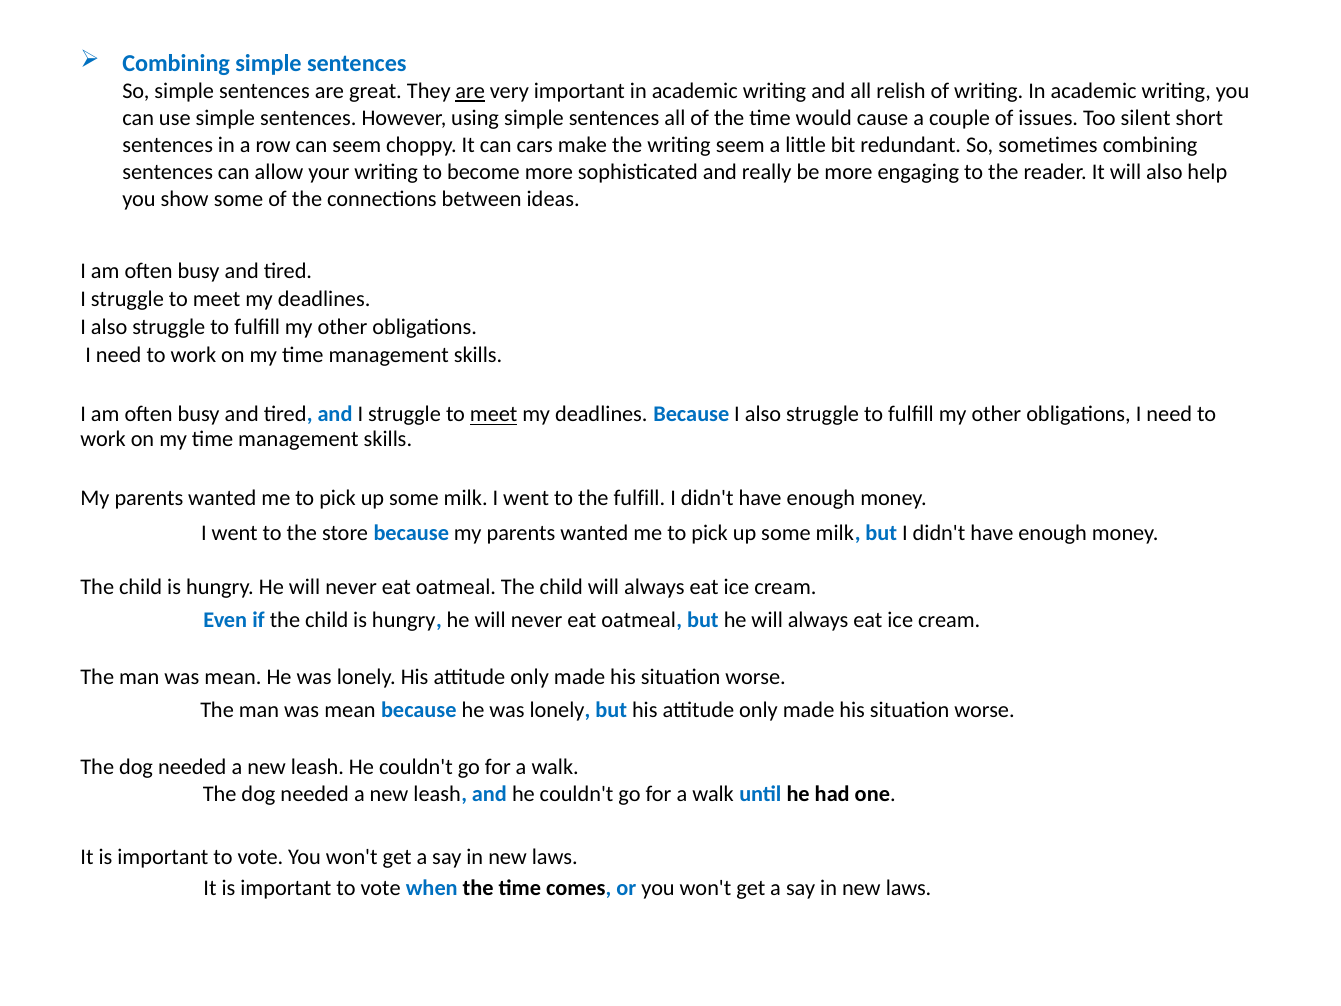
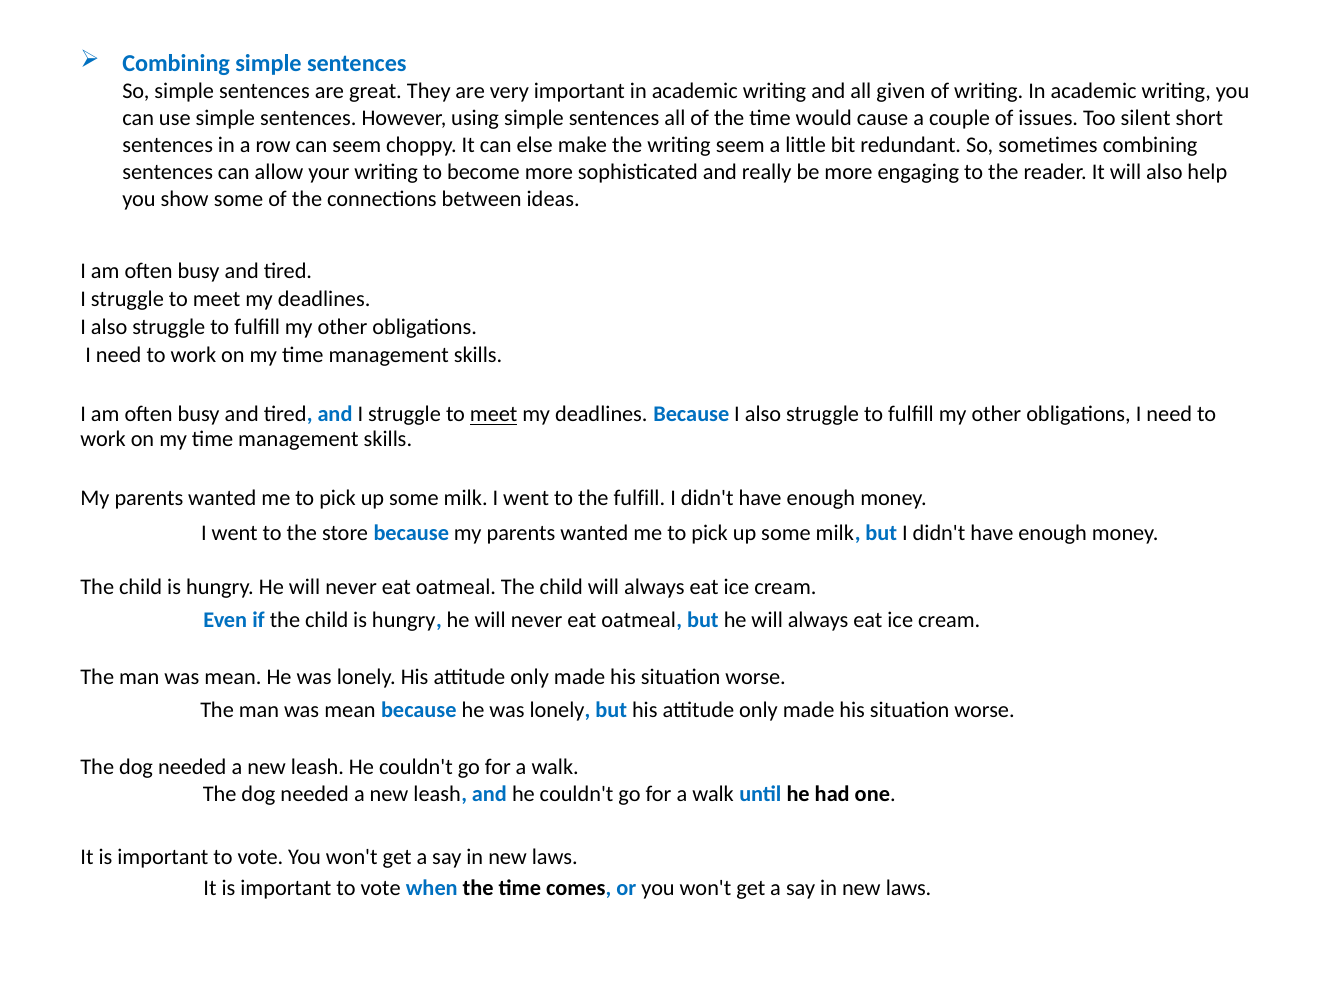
are at (470, 91) underline: present -> none
relish: relish -> given
cars: cars -> else
